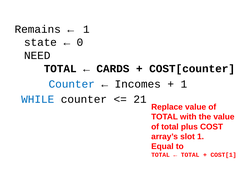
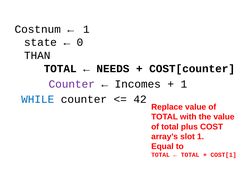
Remains: Remains -> Costnum
NEED: NEED -> THAN
CARDS: CARDS -> NEEDS
Counter at (72, 84) colour: blue -> purple
21: 21 -> 42
